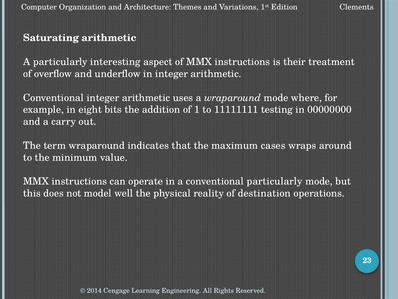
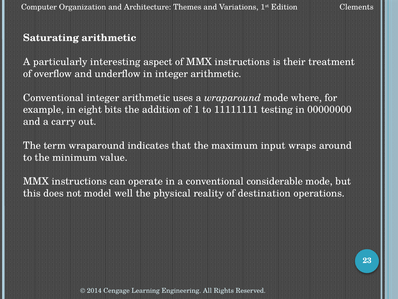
cases: cases -> input
conventional particularly: particularly -> considerable
